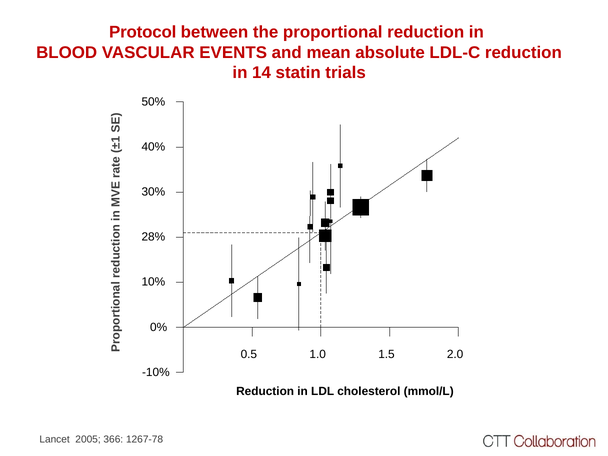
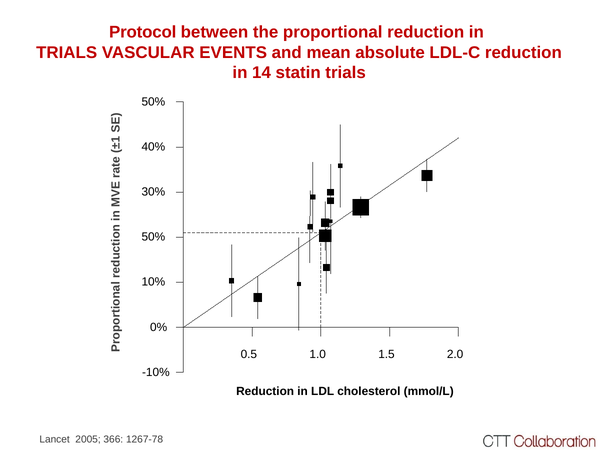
BLOOD at (67, 53): BLOOD -> TRIALS
28% at (153, 237): 28% -> 50%
